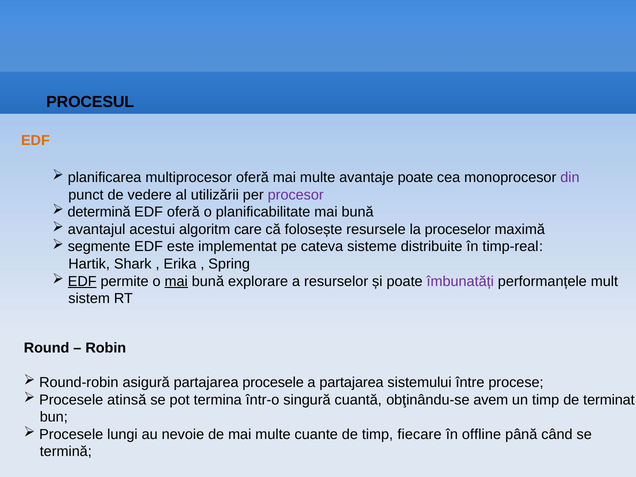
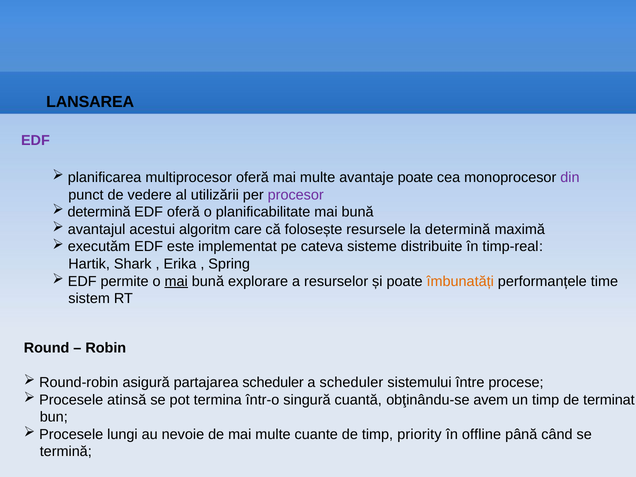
PROCESUL: PROCESUL -> LANSAREA
EDF at (35, 140) colour: orange -> purple
la proceselor: proceselor -> determină
segmente: segmente -> executăm
EDF at (82, 281) underline: present -> none
îmbunatăți colour: purple -> orange
mult: mult -> time
partajarea procesele: procesele -> scheduler
a partajarea: partajarea -> scheduler
fiecare: fiecare -> priority
